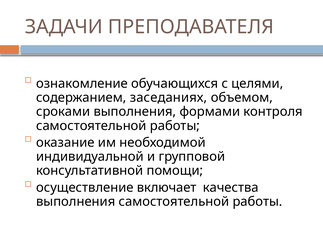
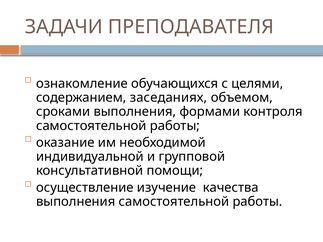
включает: включает -> изучение
